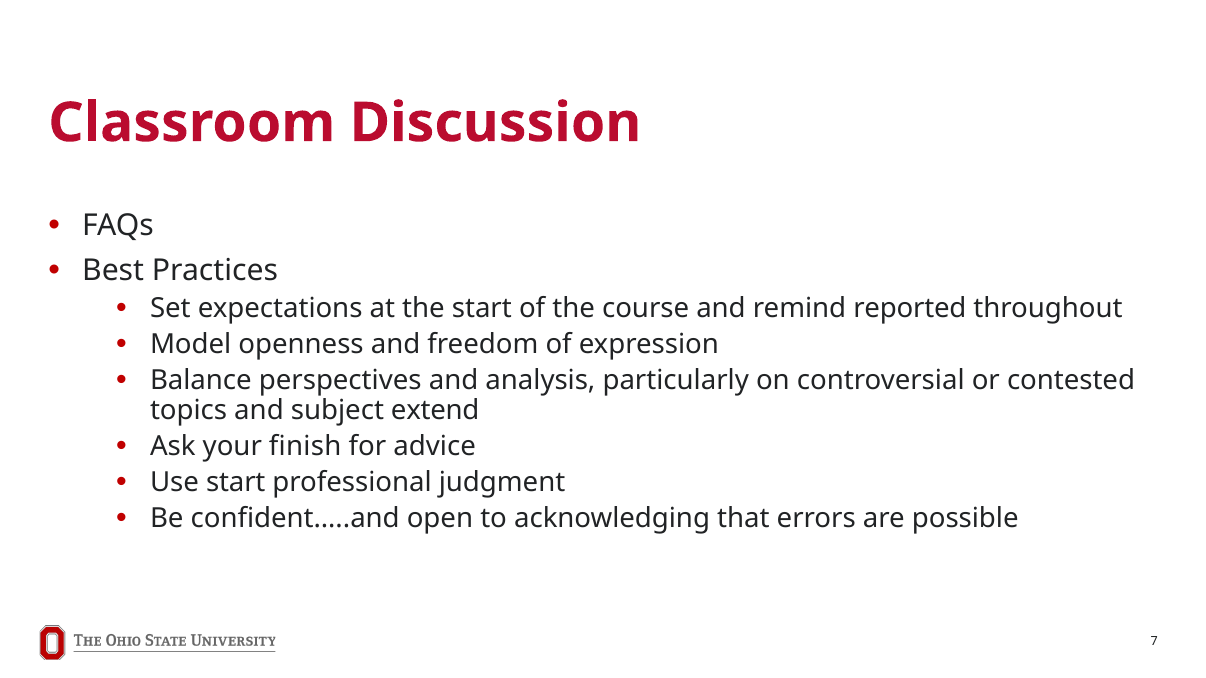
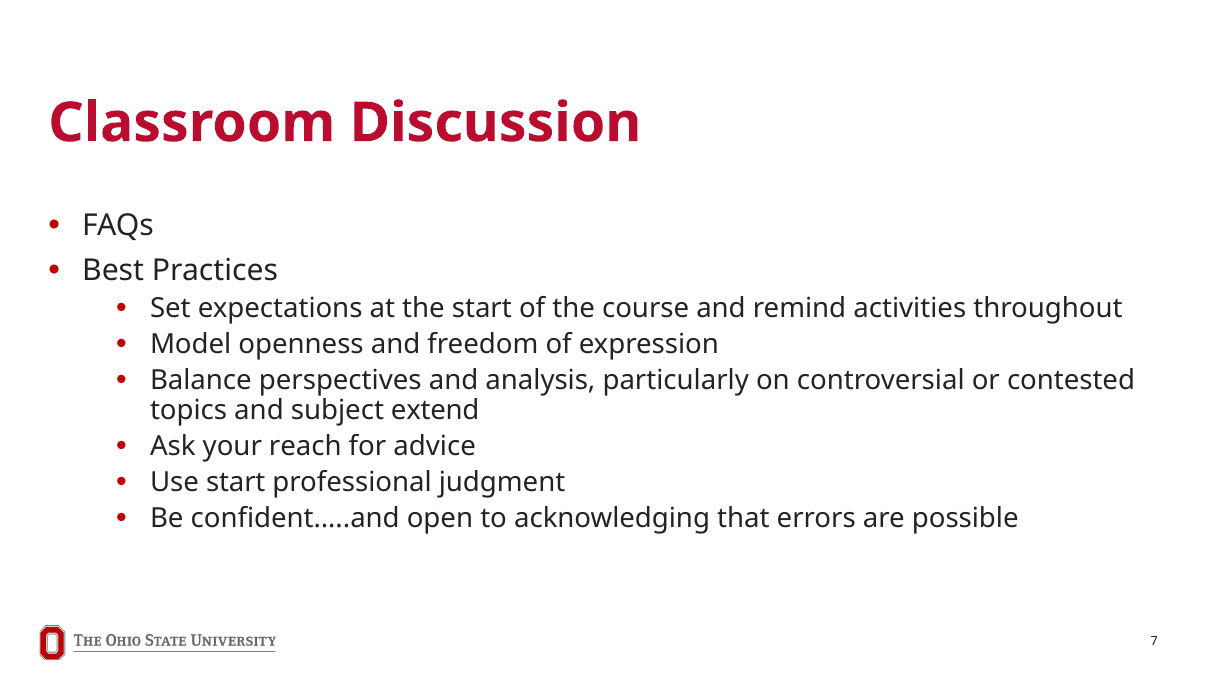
reported: reported -> activities
finish: finish -> reach
